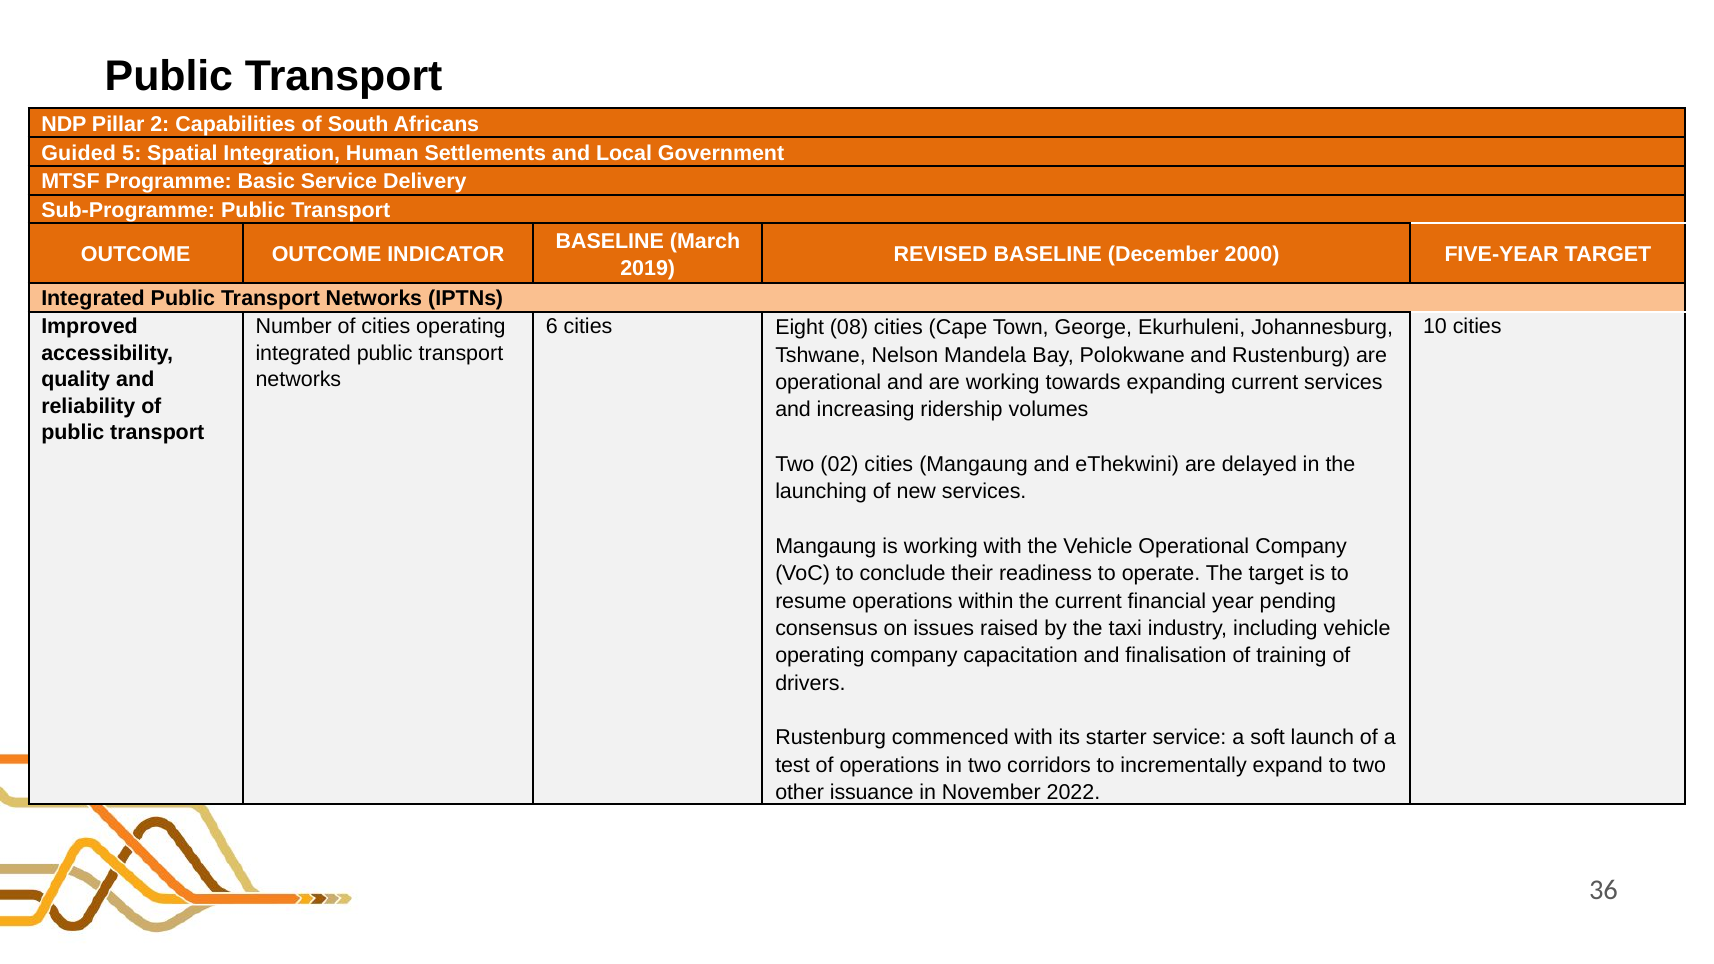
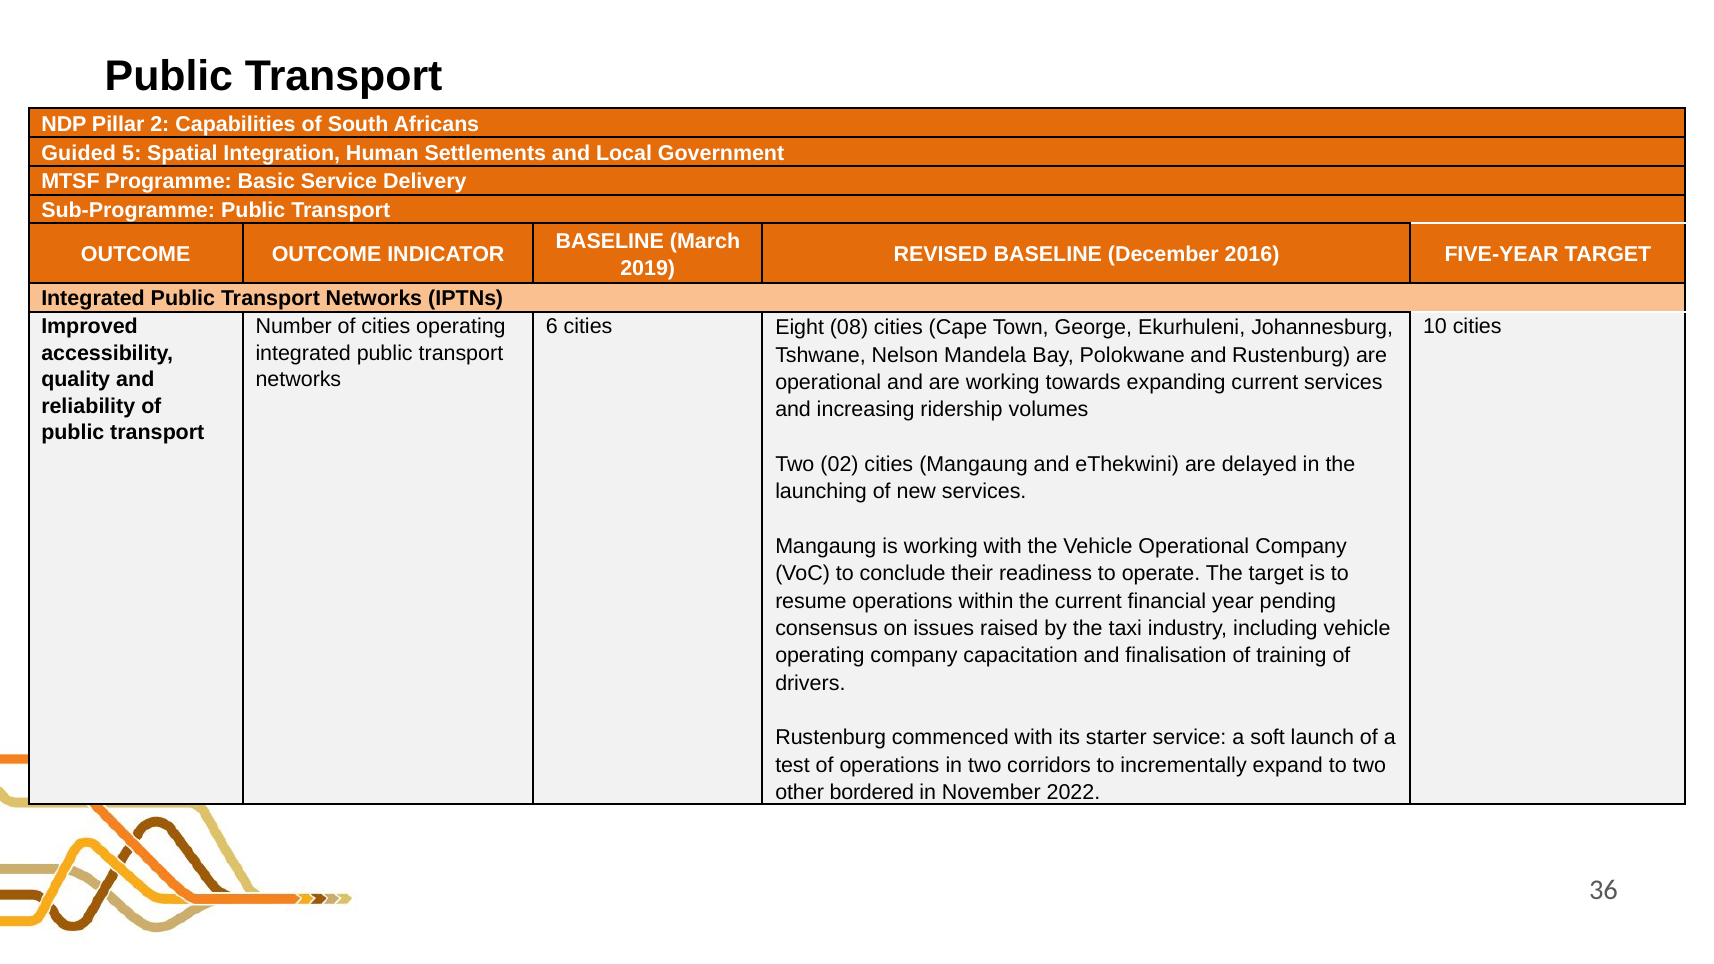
2000: 2000 -> 2016
issuance: issuance -> bordered
